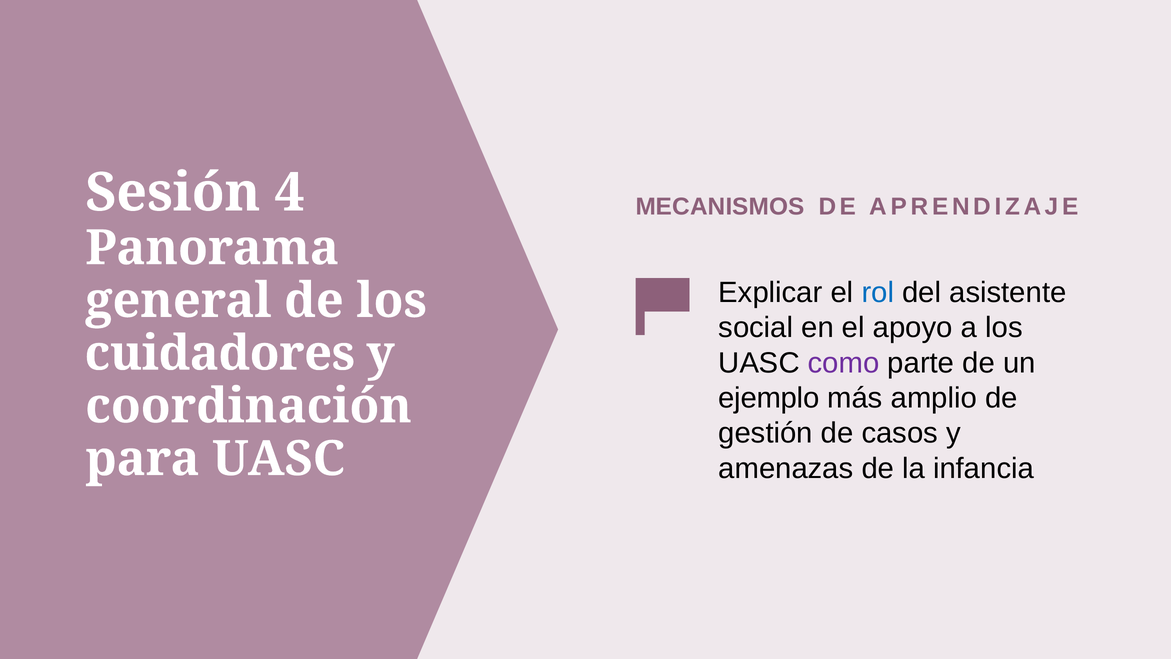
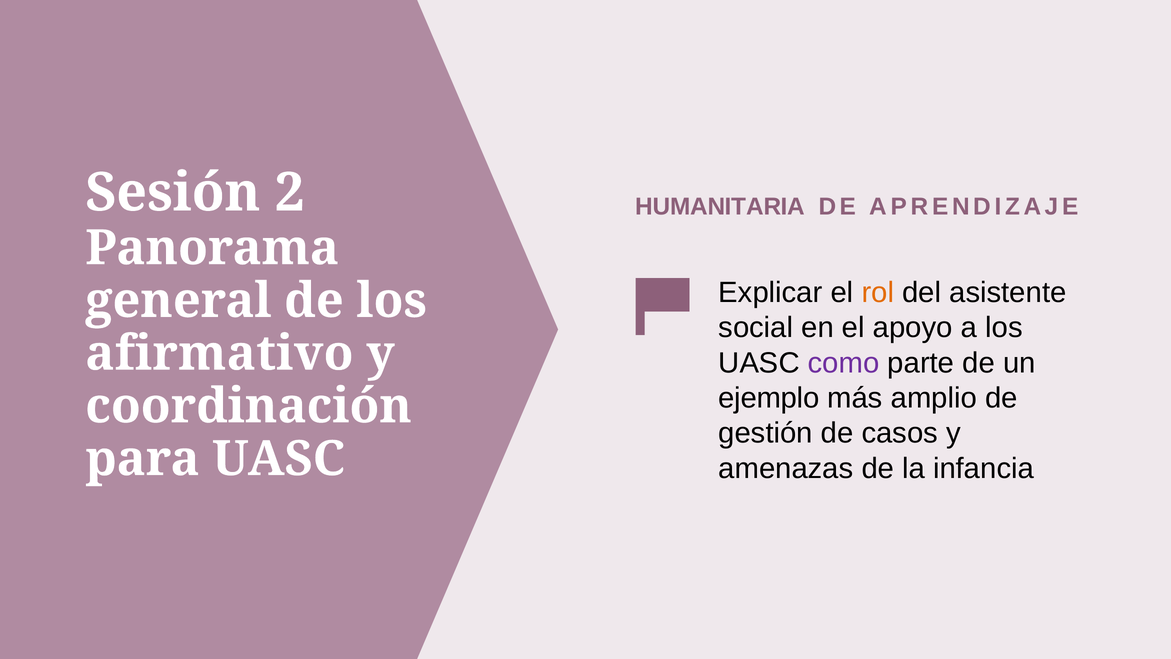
4: 4 -> 2
MECANISMOS: MECANISMOS -> HUMANITARIA
rol colour: blue -> orange
cuidadores: cuidadores -> afirmativo
